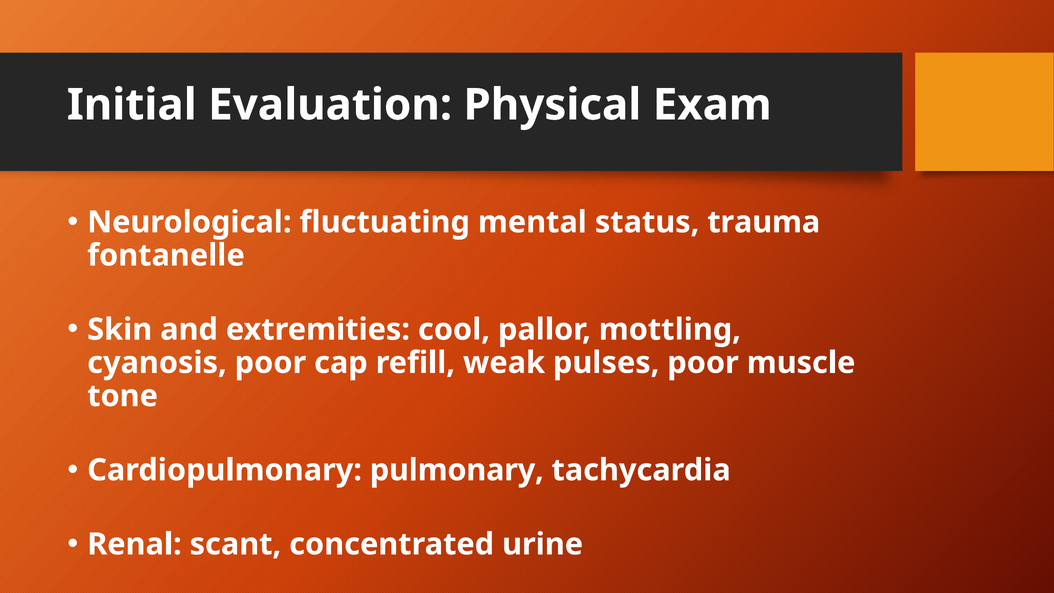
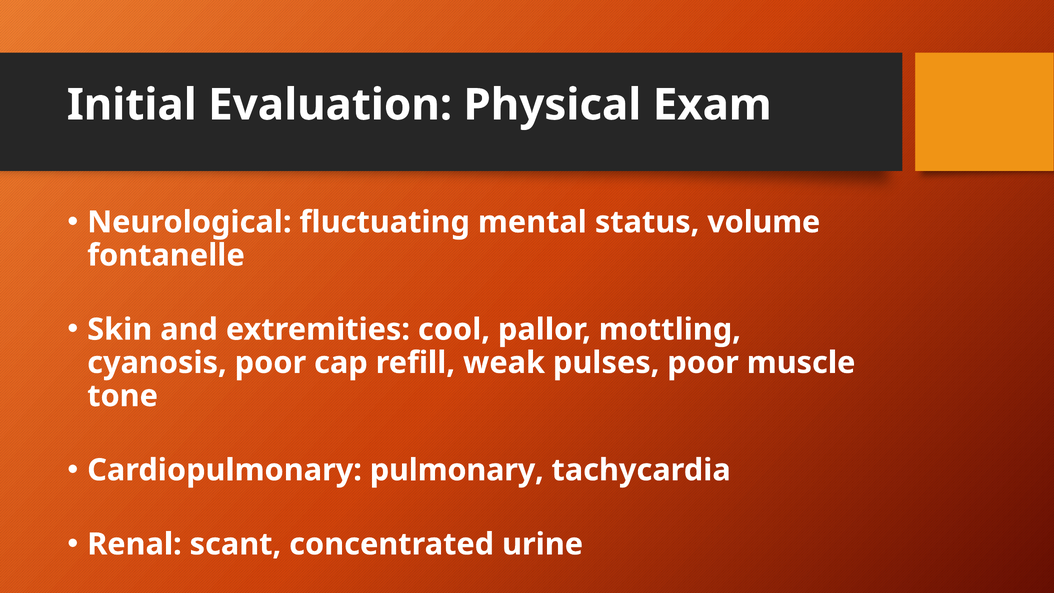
trauma: trauma -> volume
